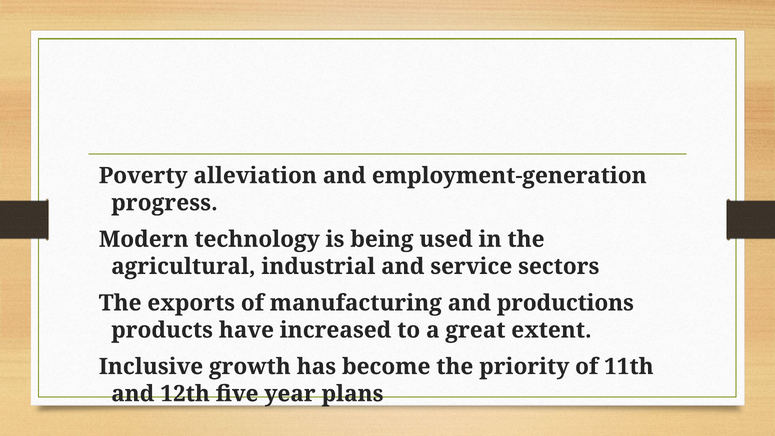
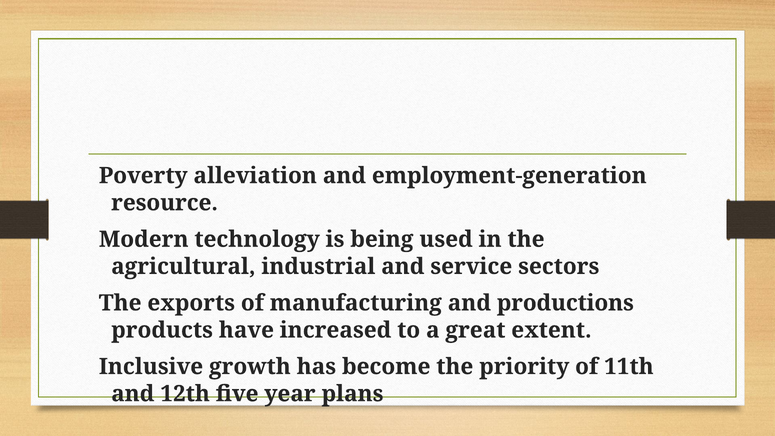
progress: progress -> resource
